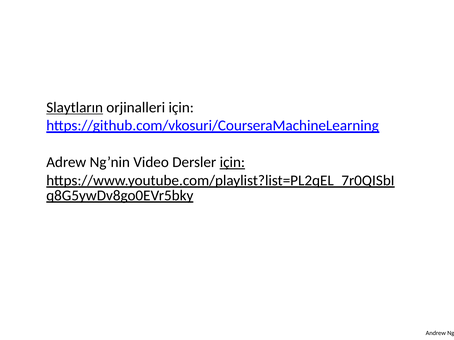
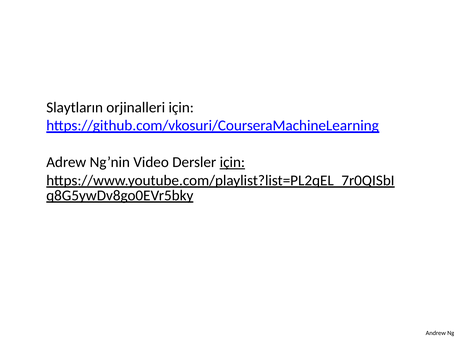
Slaytların underline: present -> none
